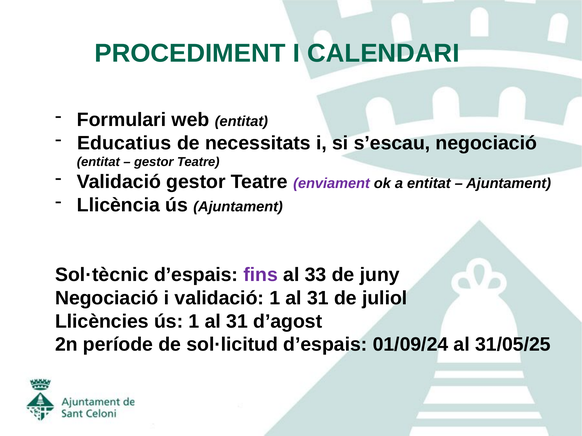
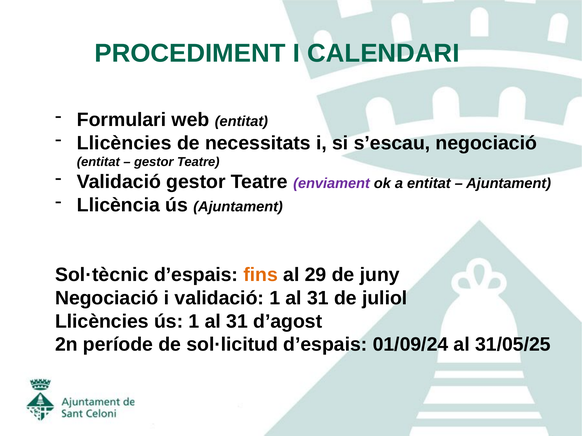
Educatius at (124, 143): Educatius -> Llicències
fins colour: purple -> orange
33: 33 -> 29
